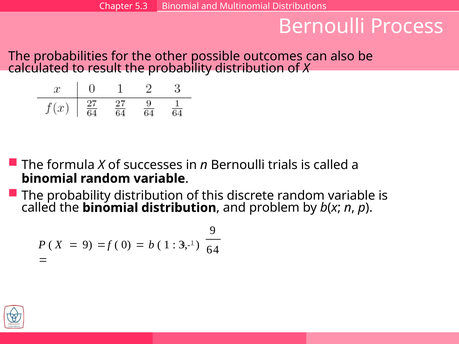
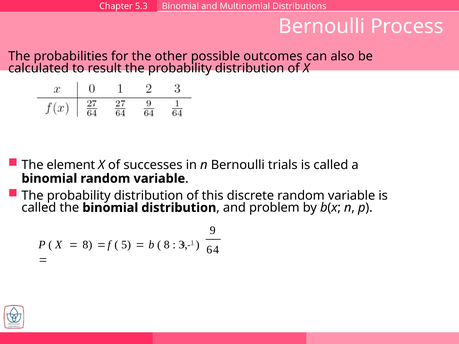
formula: formula -> element
9 at (87, 245): 9 -> 8
0: 0 -> 5
1 at (167, 245): 1 -> 8
